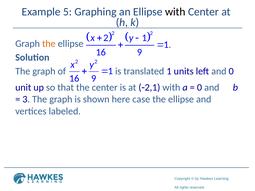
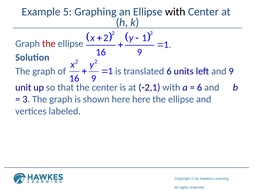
the at (49, 44) colour: orange -> red
translated 1: 1 -> 6
and 0: 0 -> 9
0 at (199, 88): 0 -> 6
here case: case -> here
